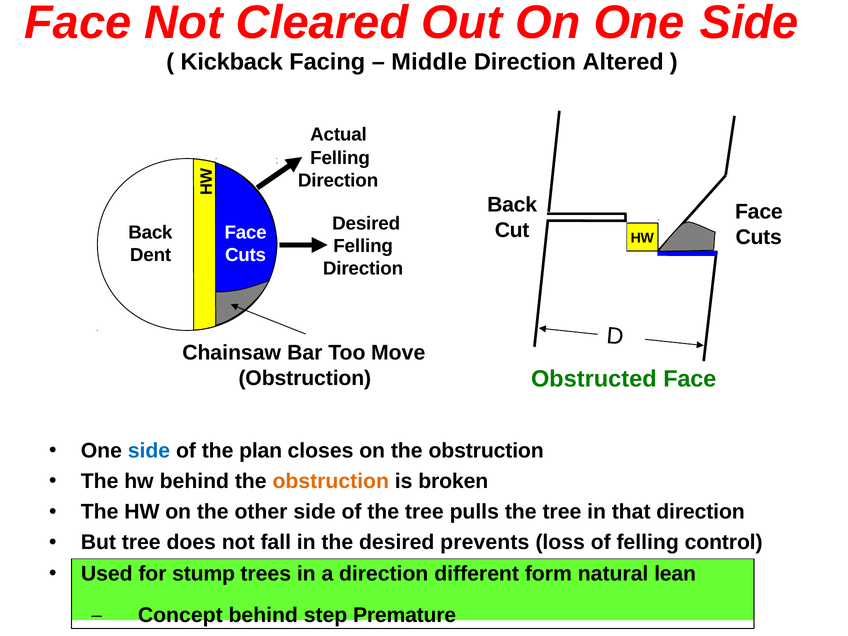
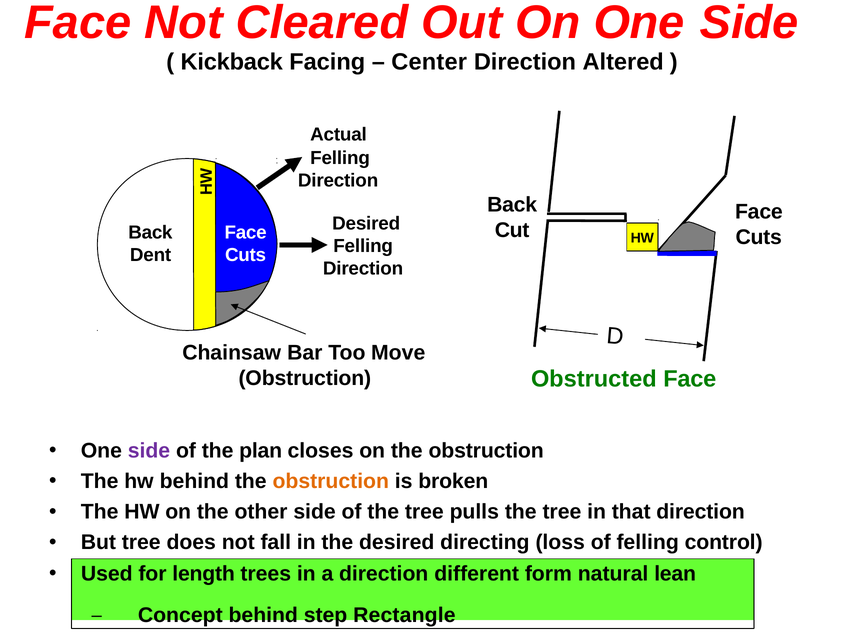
Middle: Middle -> Center
side at (149, 451) colour: blue -> purple
prevents: prevents -> directing
stump: stump -> length
Premature: Premature -> Rectangle
